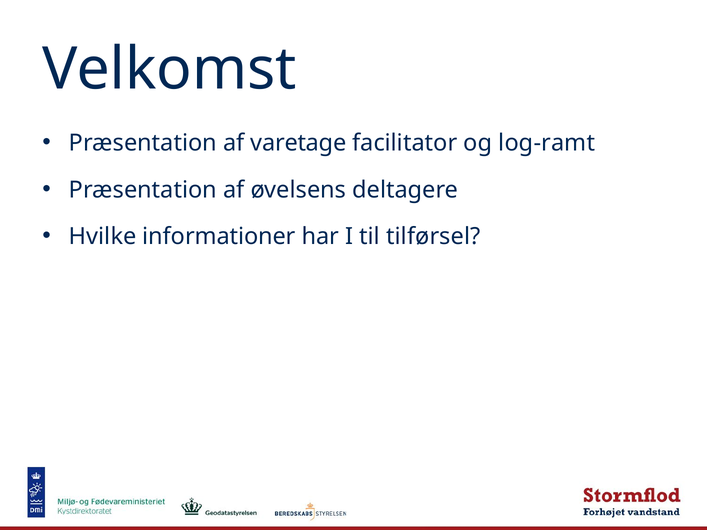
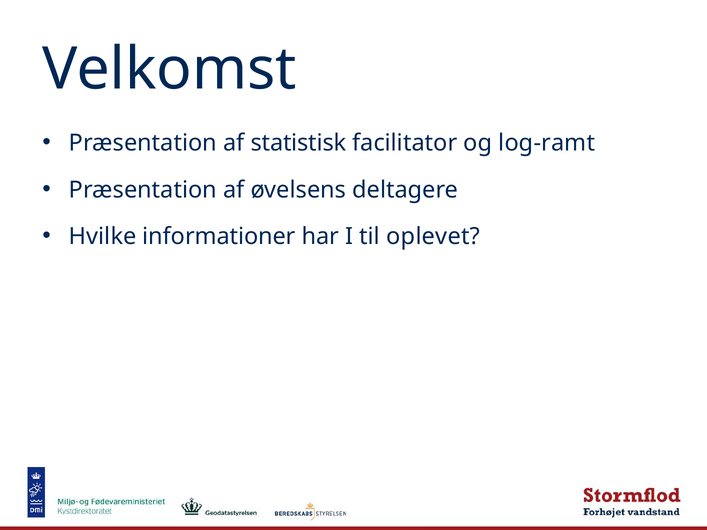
varetage: varetage -> statistisk
tilførsel: tilførsel -> oplevet
